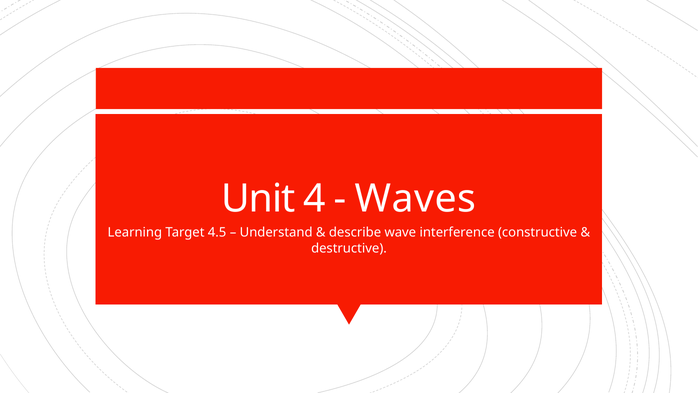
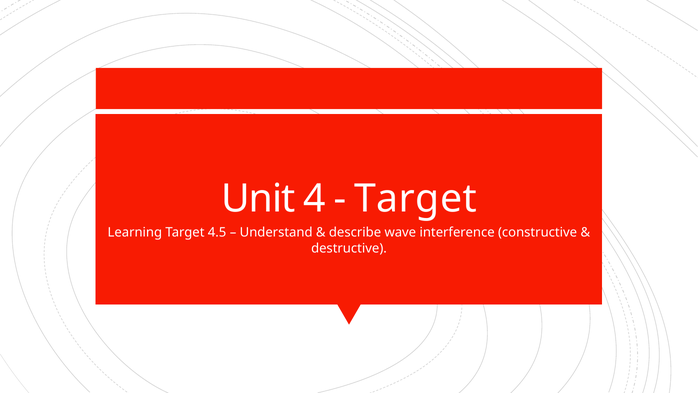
Waves at (415, 198): Waves -> Target
